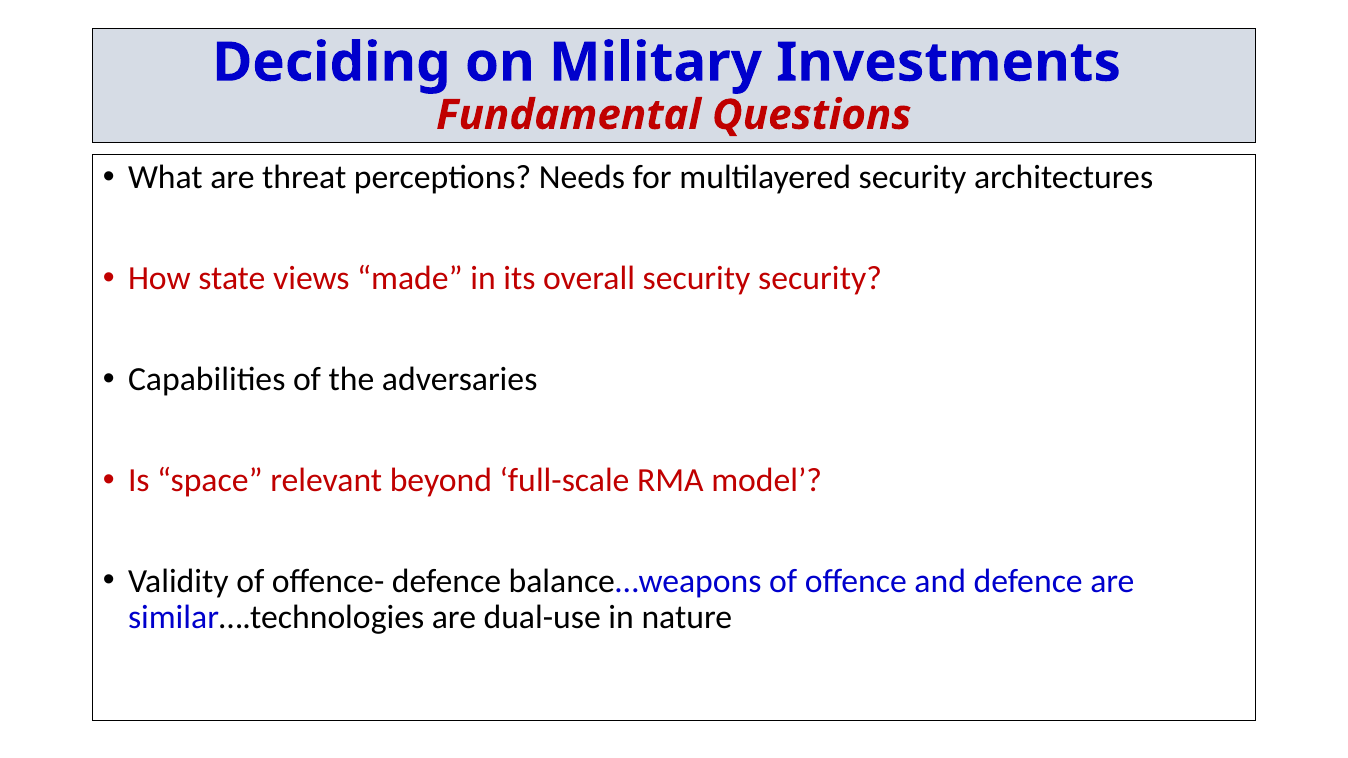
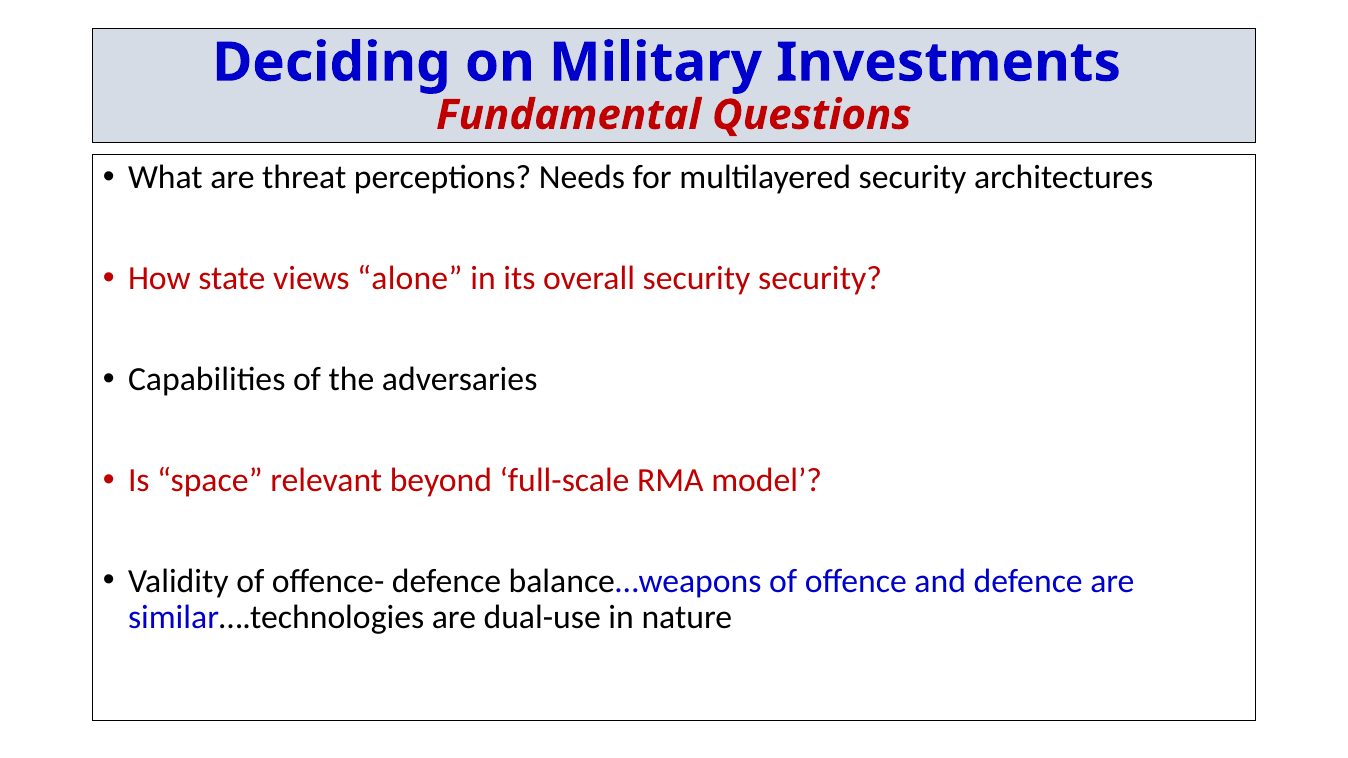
made: made -> alone
